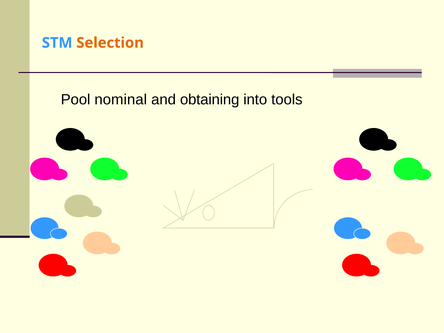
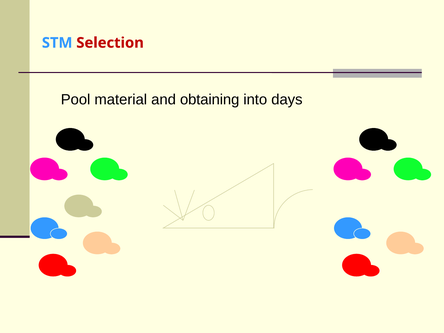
Selection colour: orange -> red
nominal: nominal -> material
tools: tools -> days
